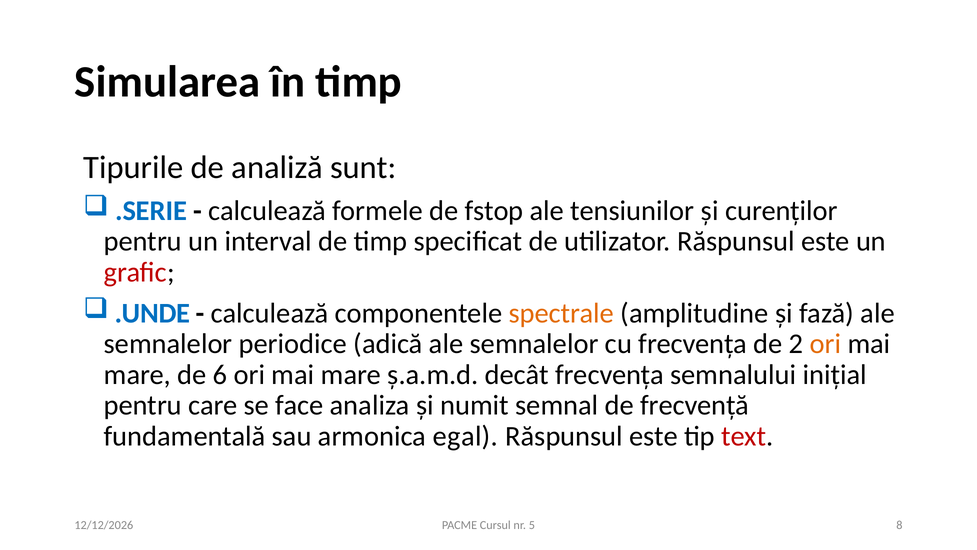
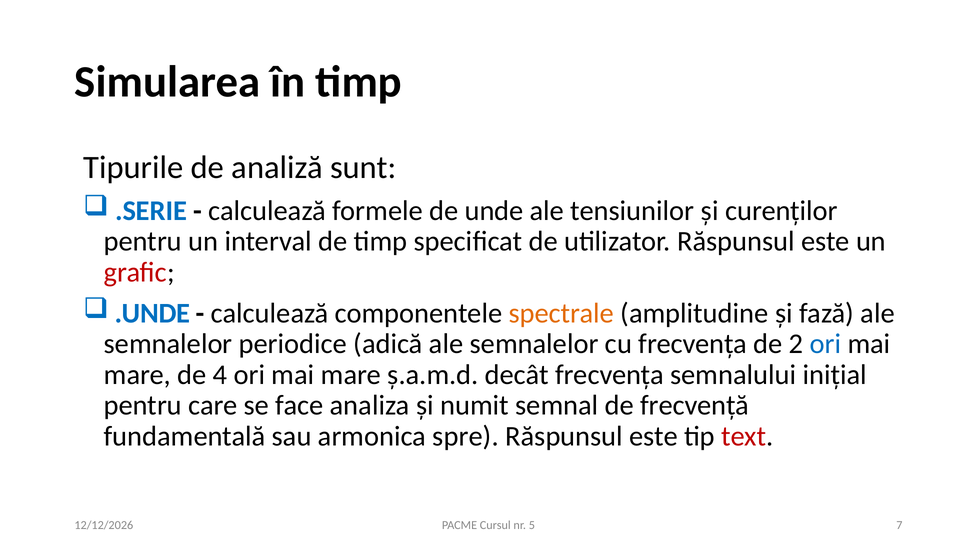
fstop: fstop -> unde
ori at (825, 344) colour: orange -> blue
6: 6 -> 4
egal: egal -> spre
8: 8 -> 7
